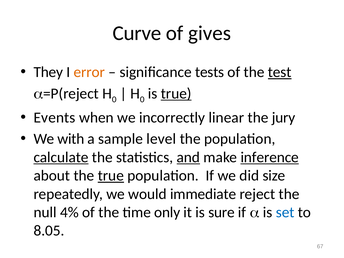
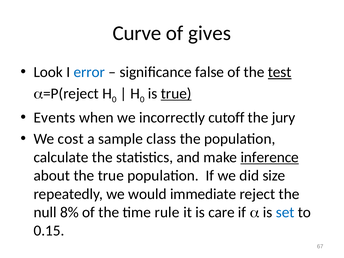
They: They -> Look
error colour: orange -> blue
tests: tests -> false
linear: linear -> cutoff
with: with -> cost
level: level -> class
calculate underline: present -> none
and underline: present -> none
true at (111, 176) underline: present -> none
4%: 4% -> 8%
only: only -> rule
sure: sure -> care
8.05: 8.05 -> 0.15
